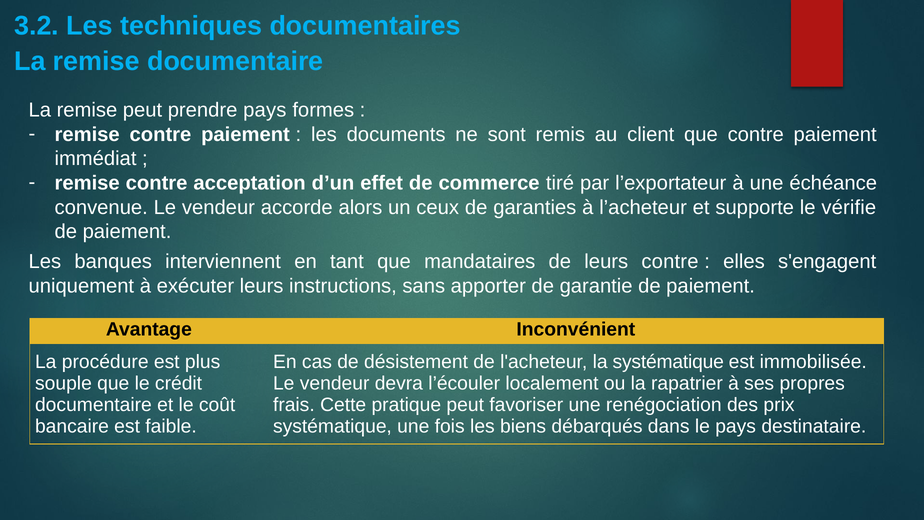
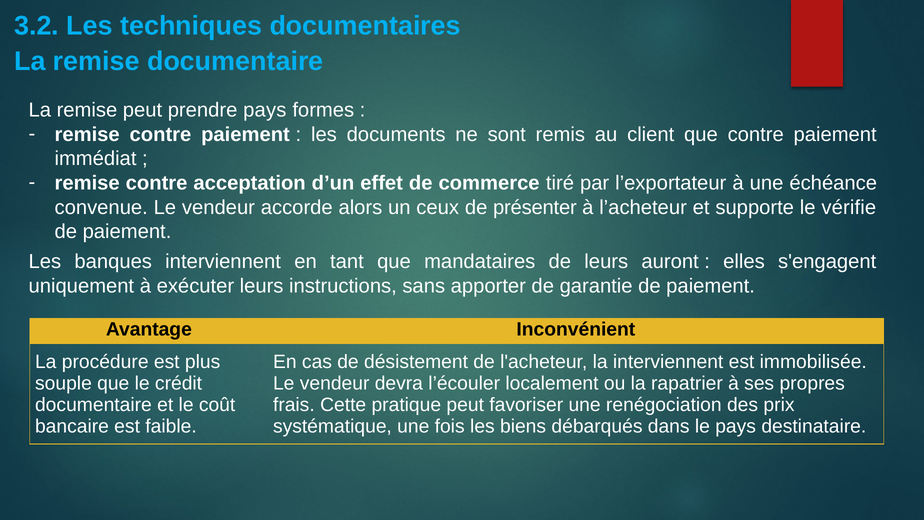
garanties: garanties -> présenter
leurs contre: contre -> auront
la systématique: systématique -> interviennent
